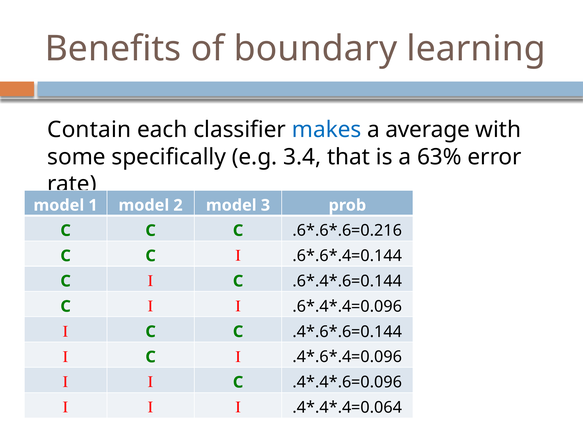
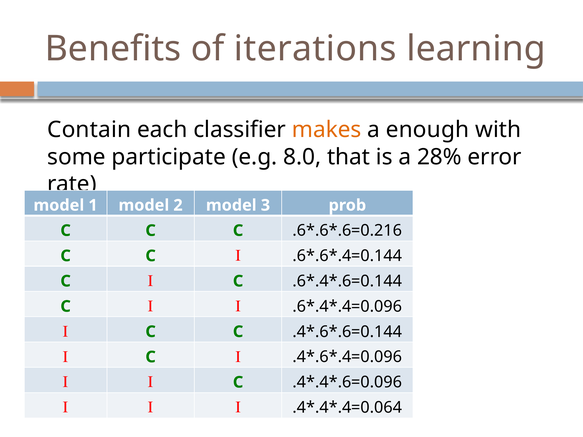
boundary: boundary -> iterations
makes colour: blue -> orange
average: average -> enough
specifically: specifically -> participate
3.4: 3.4 -> 8.0
63%: 63% -> 28%
